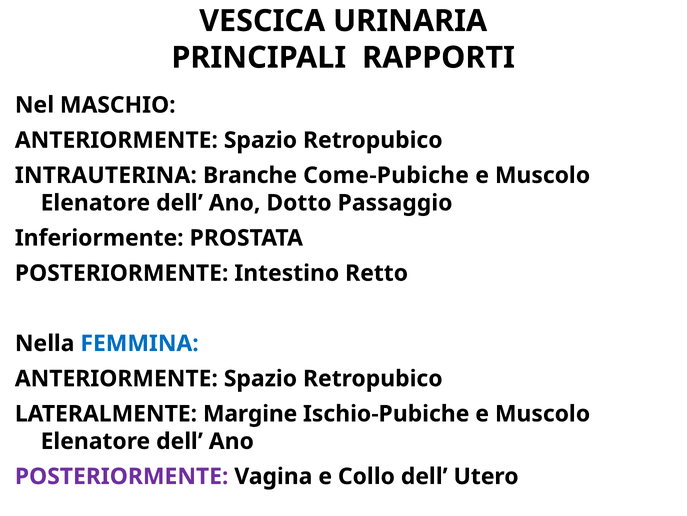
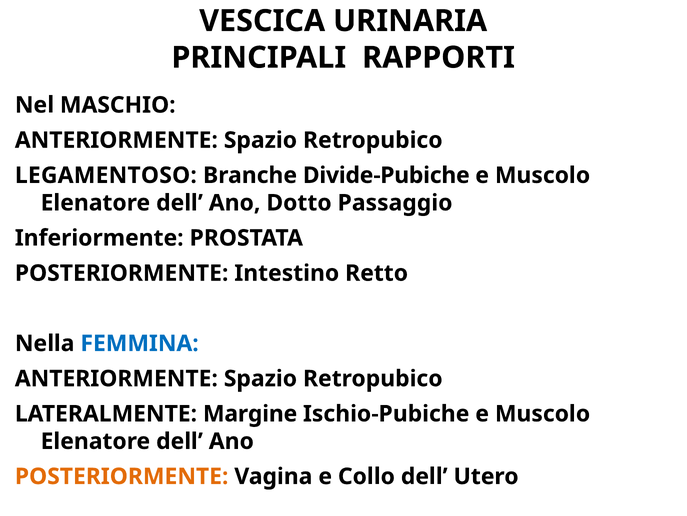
INTRAUTERINA: INTRAUTERINA -> LEGAMENTOSO
Come-Pubiche: Come-Pubiche -> Divide-Pubiche
POSTERIORMENTE at (122, 476) colour: purple -> orange
